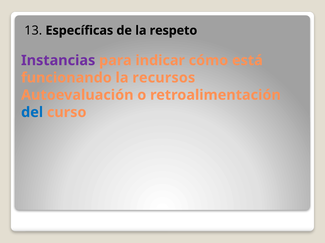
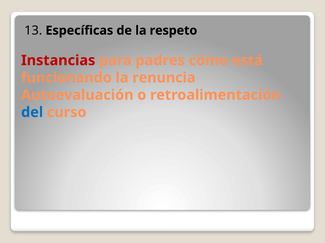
Instancias colour: purple -> red
indicar: indicar -> padres
recursos: recursos -> renuncia
